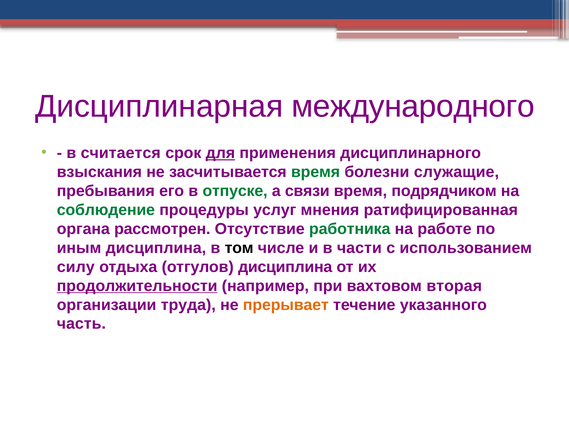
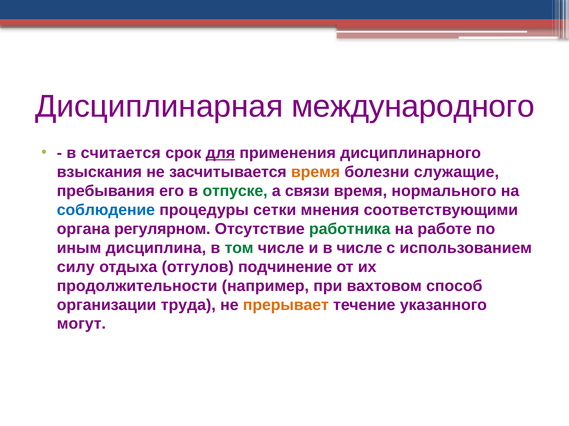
время at (316, 172) colour: green -> orange
подрядчиком: подрядчиком -> нормального
соблюдение colour: green -> blue
услуг: услуг -> сетки
ратифицированная: ратифицированная -> соответствующими
рассмотрен: рассмотрен -> регулярном
том colour: black -> green
в части: части -> числе
отгулов дисциплина: дисциплина -> подчинение
продолжительности underline: present -> none
вторая: вторая -> способ
часть: часть -> могут
